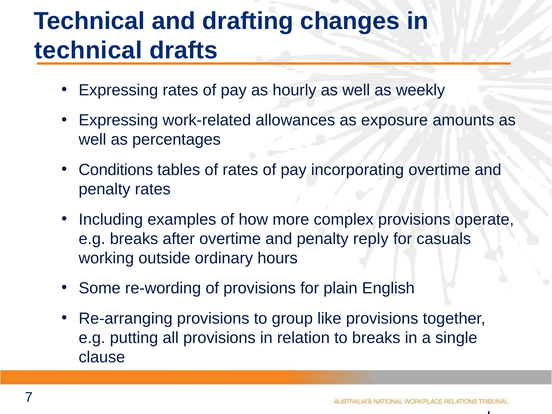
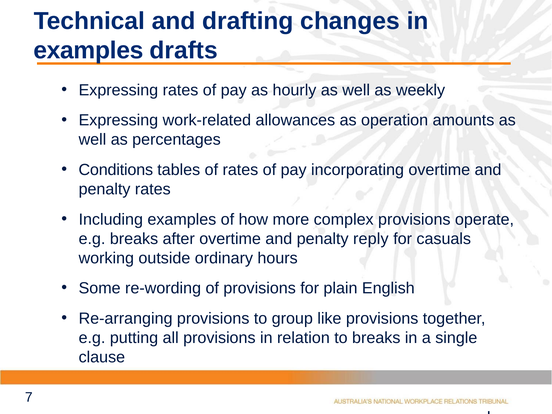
technical at (88, 50): technical -> examples
exposure: exposure -> operation
